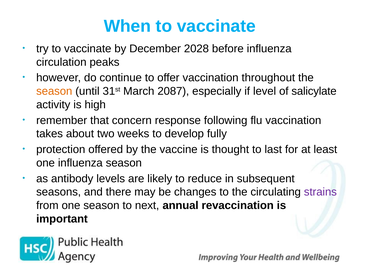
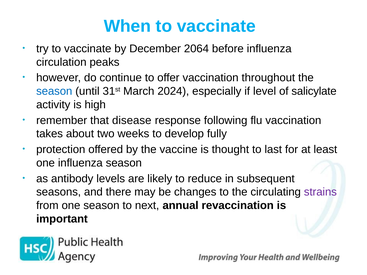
2028: 2028 -> 2064
season at (54, 91) colour: orange -> blue
2087: 2087 -> 2024
concern: concern -> disease
